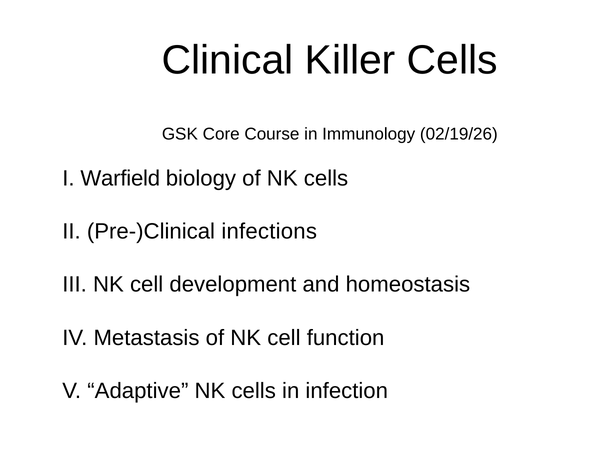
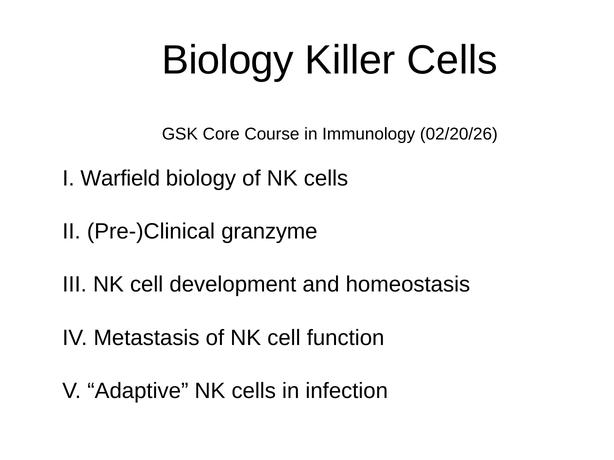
Clinical at (228, 60): Clinical -> Biology
02/19/26: 02/19/26 -> 02/20/26
infections: infections -> granzyme
